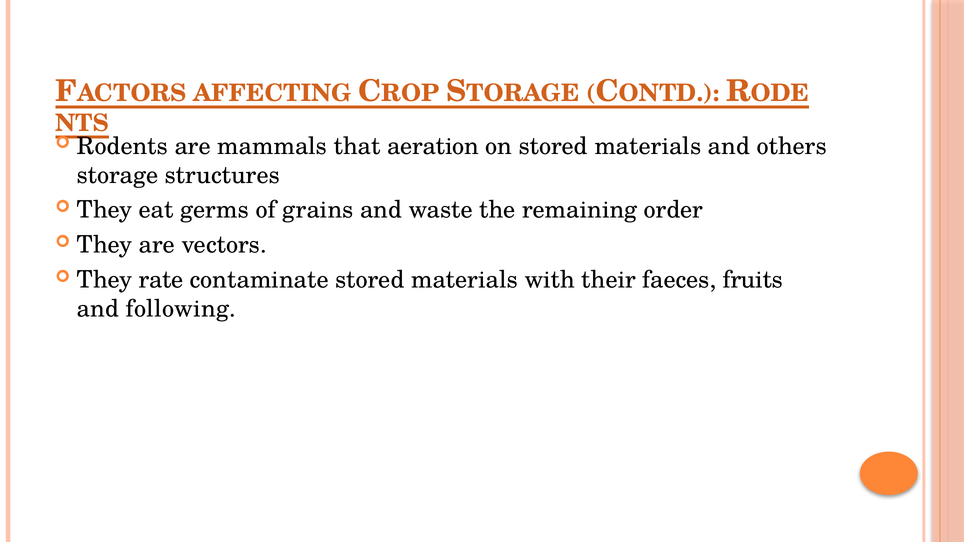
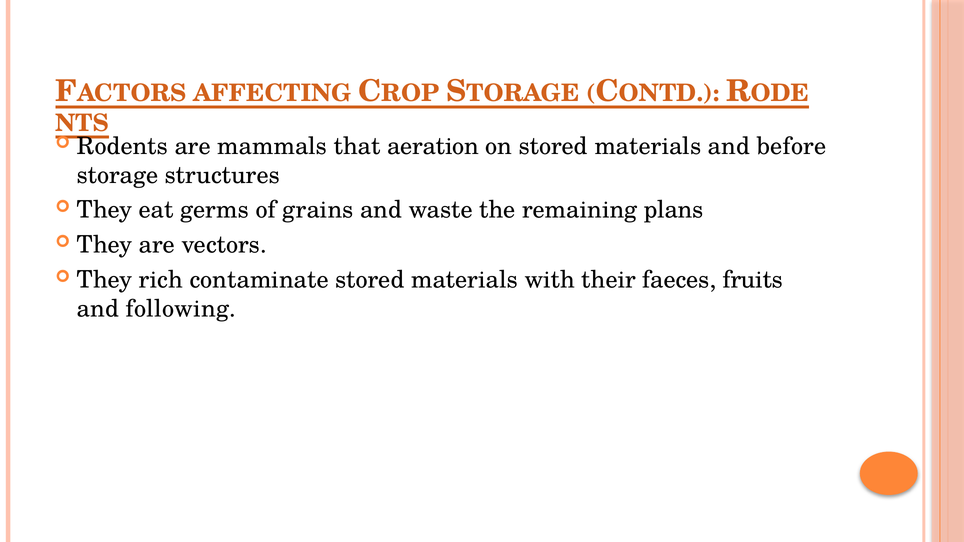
others: others -> before
order: order -> plans
rate: rate -> rich
